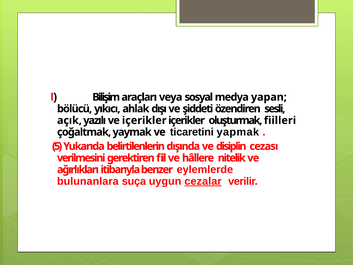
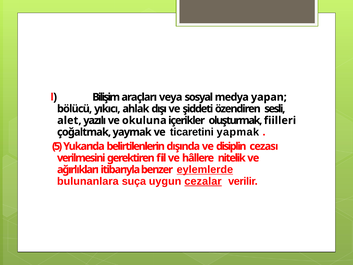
açık: açık -> alet
ve içerikler: içerikler -> okuluna
eylemlerde underline: none -> present
